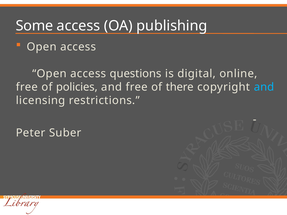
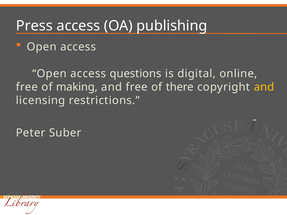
Some: Some -> Press
policies: policies -> making
and at (264, 87) colour: light blue -> yellow
